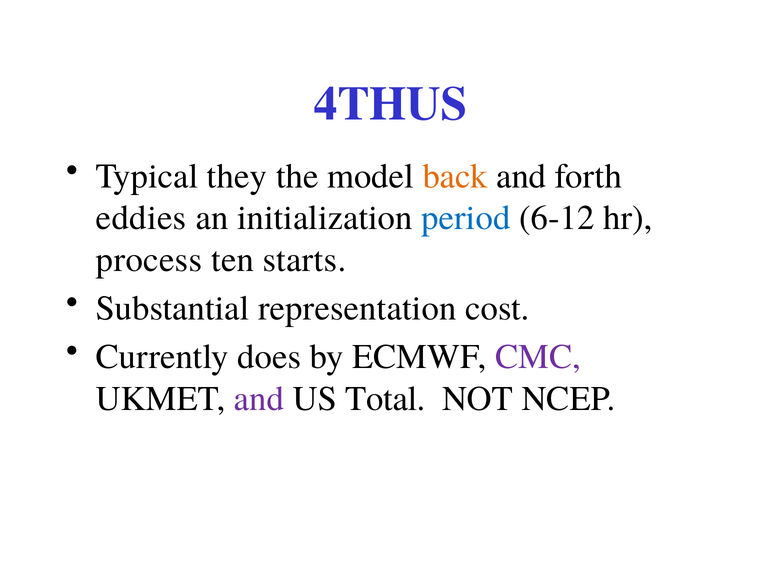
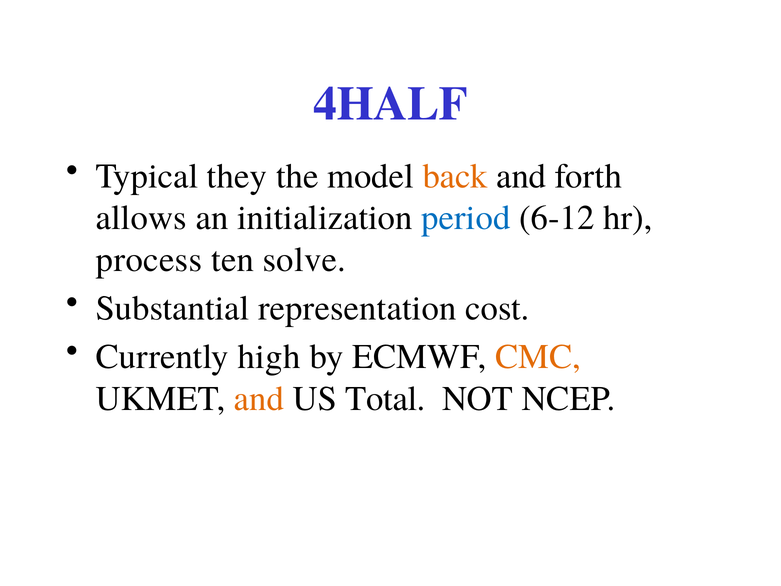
4THUS: 4THUS -> 4HALF
eddies: eddies -> allows
starts: starts -> solve
does: does -> high
CMC colour: purple -> orange
and at (259, 398) colour: purple -> orange
